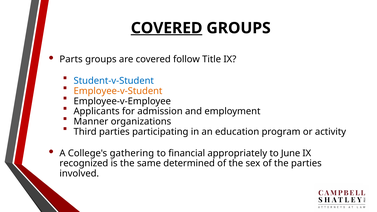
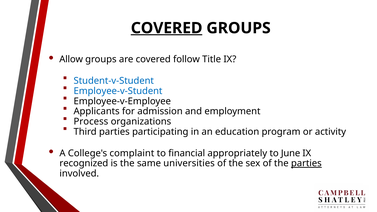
Parts: Parts -> Allow
Employee-v-Student colour: orange -> blue
Manner: Manner -> Process
gathering: gathering -> complaint
determined: determined -> universities
parties at (306, 163) underline: none -> present
